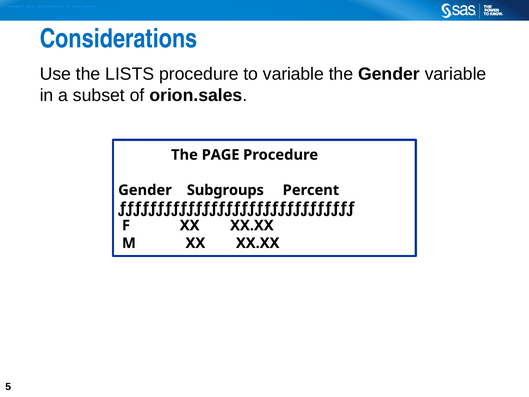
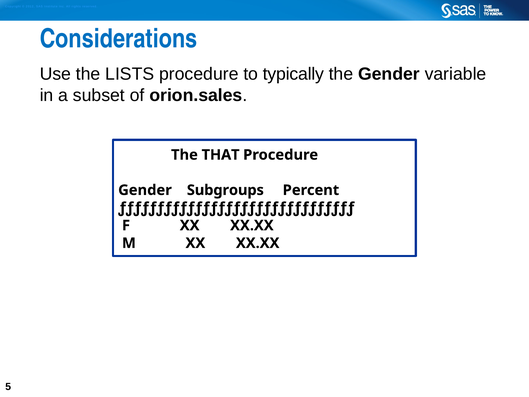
to variable: variable -> typically
PAGE: PAGE -> THAT
